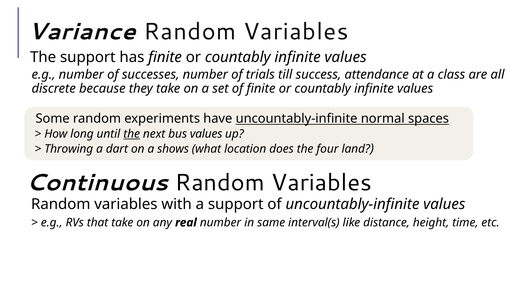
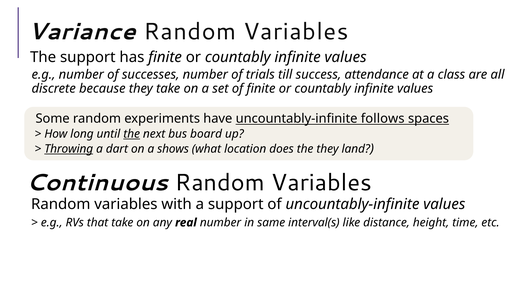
normal: normal -> follows
bus values: values -> board
Throwing underline: none -> present
the four: four -> they
